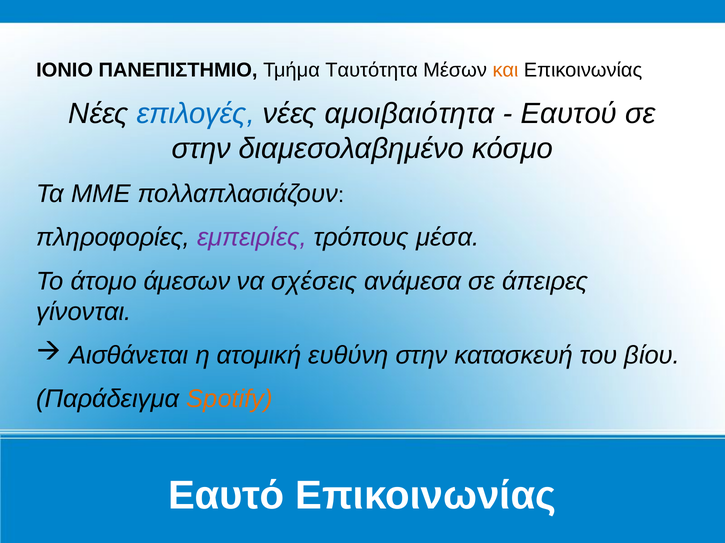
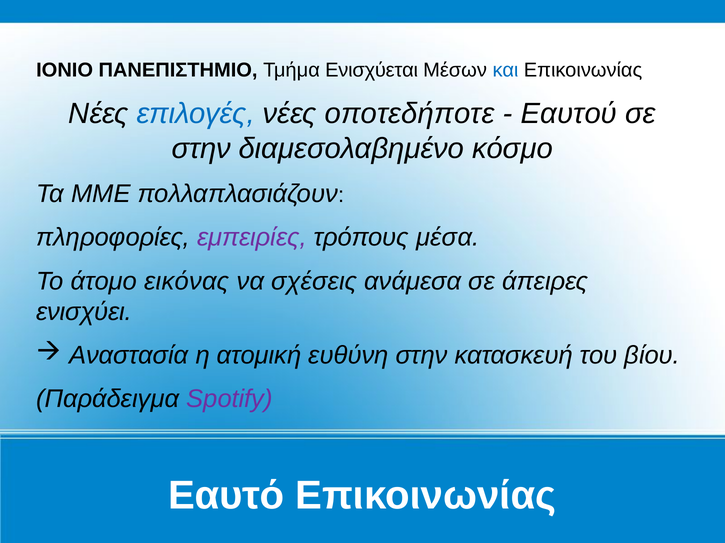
Ταυτότητα: Ταυτότητα -> Ενισχύεται
και colour: orange -> blue
αμοιβαιότητα: αμοιβαιότητα -> οποτεδήποτε
άμεσων: άμεσων -> εικόνας
γίνονται: γίνονται -> ενισχύει
Αισθάνεται: Αισθάνεται -> Αναστασία
Spotify colour: orange -> purple
